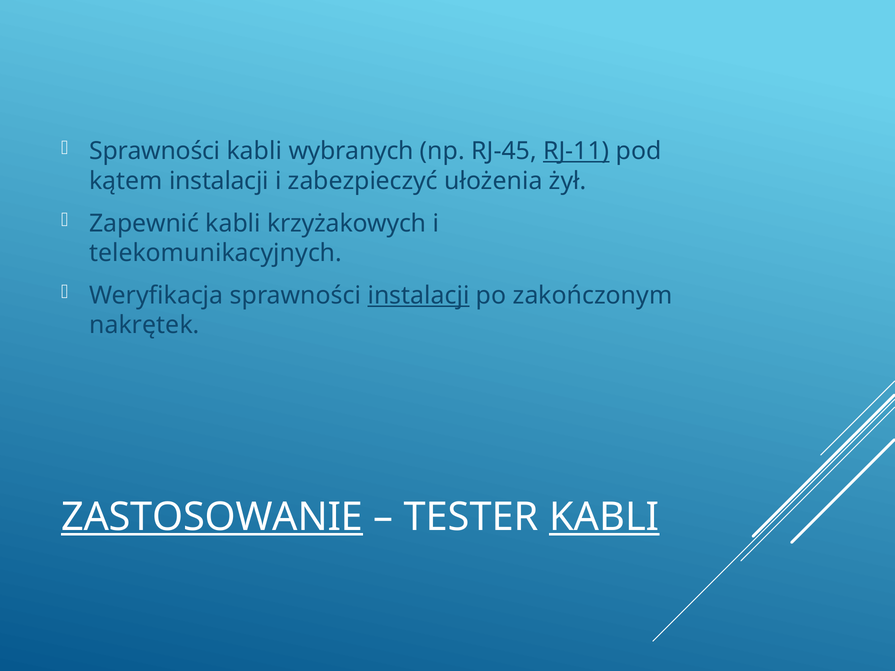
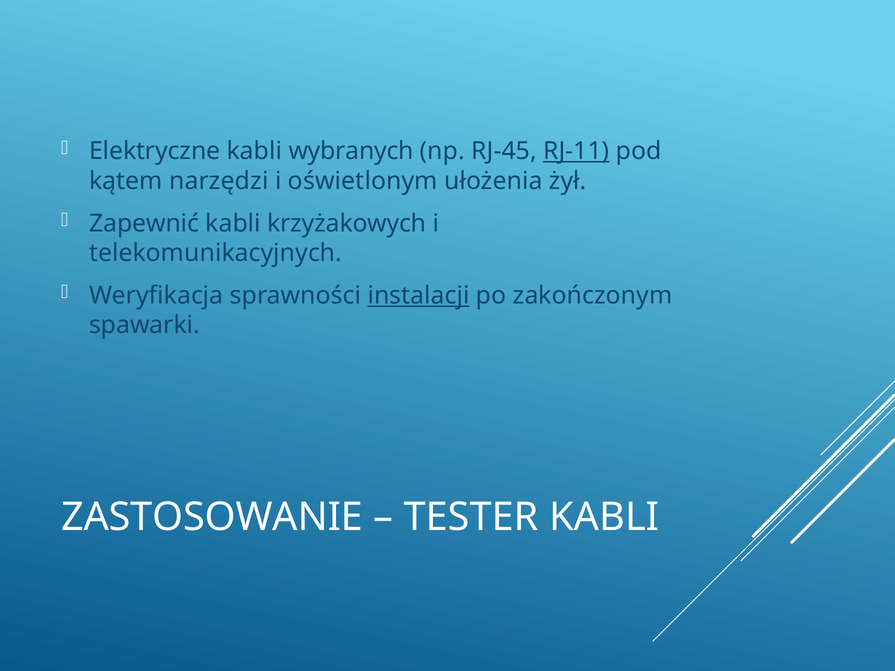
Sprawności at (155, 151): Sprawności -> Elektryczne
kątem instalacji: instalacji -> narzędzi
zabezpieczyć: zabezpieczyć -> oświetlonym
nakrętek: nakrętek -> spawarki
ZASTOSOWANIE underline: present -> none
KABLI at (604, 517) underline: present -> none
